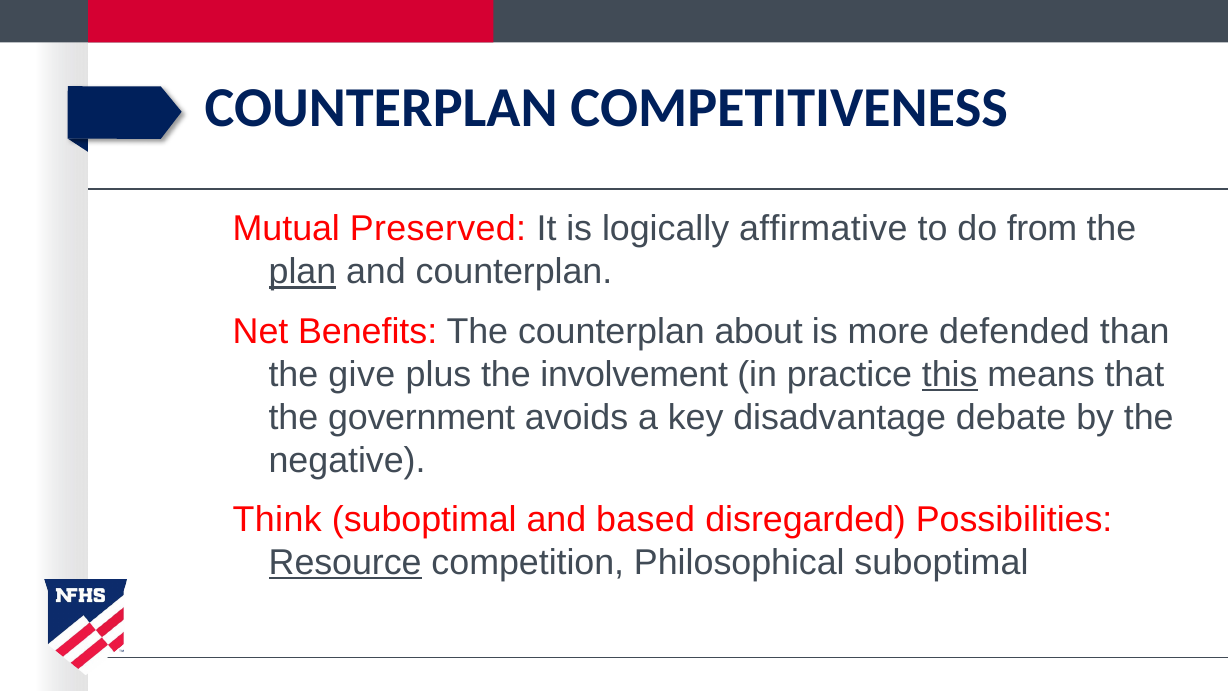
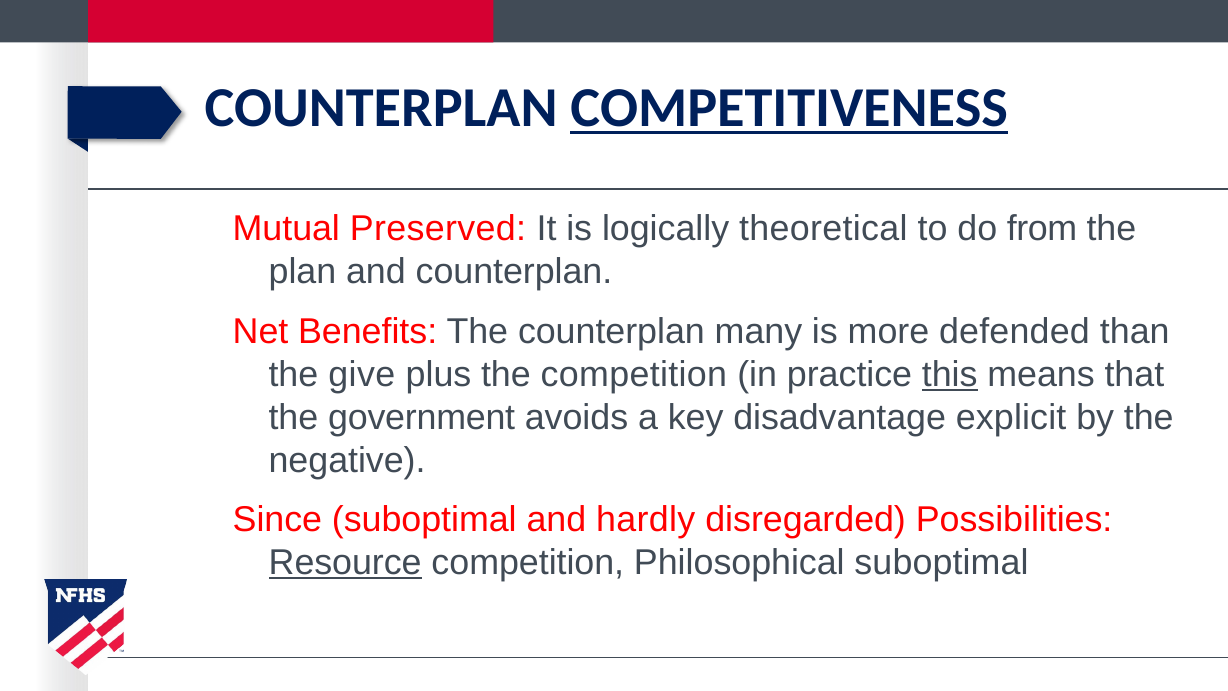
COMPETITIVENESS underline: none -> present
affirmative: affirmative -> theoretical
plan underline: present -> none
about: about -> many
the involvement: involvement -> competition
debate: debate -> explicit
Think: Think -> Since
based: based -> hardly
